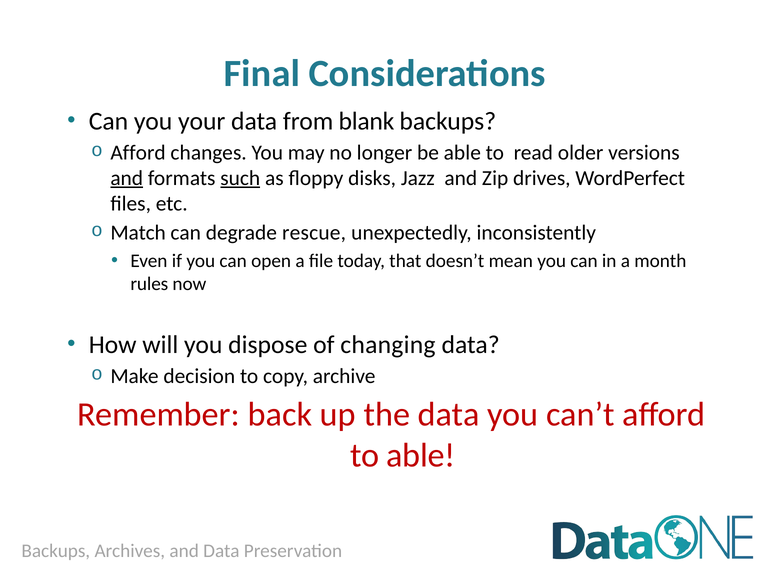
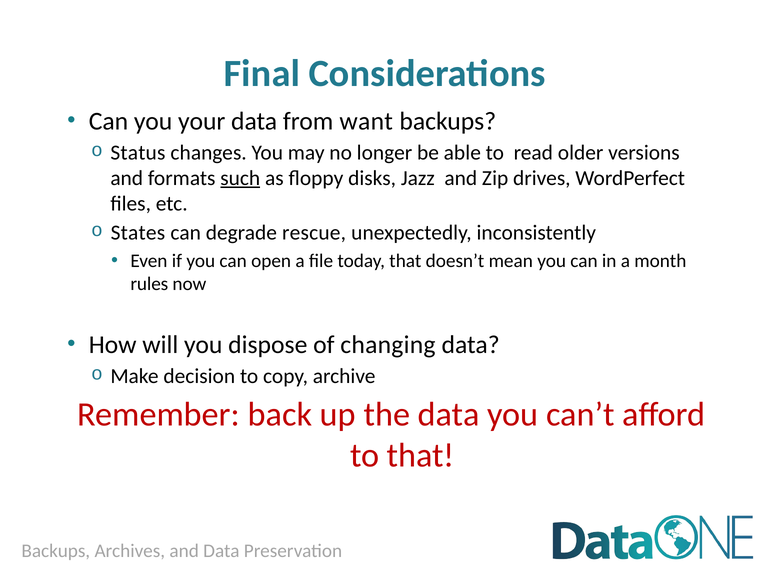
blank: blank -> want
Afford at (138, 153): Afford -> Status
and at (127, 178) underline: present -> none
Match: Match -> States
to able: able -> that
